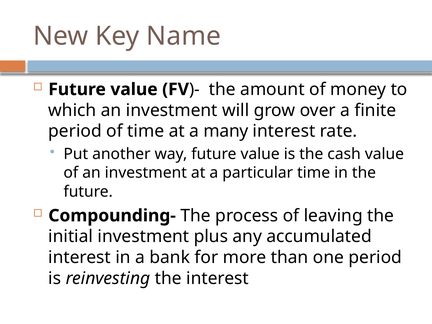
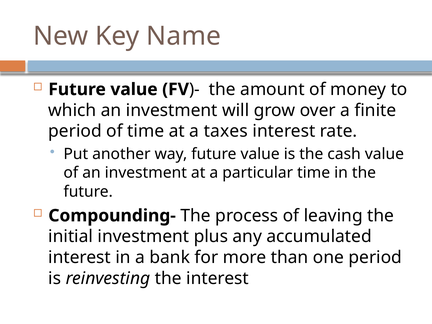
many: many -> taxes
